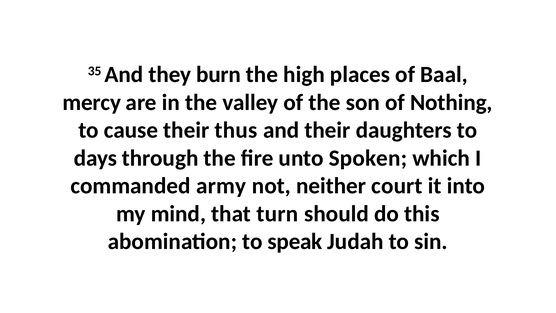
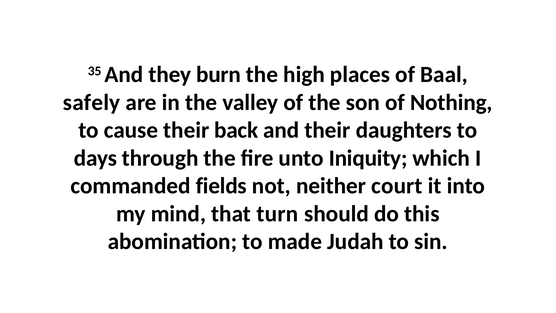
mercy: mercy -> safely
thus: thus -> back
Spoken: Spoken -> Iniquity
army: army -> fields
speak: speak -> made
